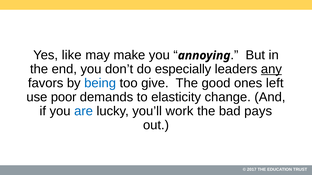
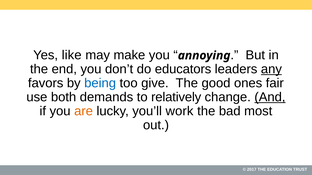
especially: especially -> educators
left: left -> fair
poor: poor -> both
elasticity: elasticity -> relatively
And underline: none -> present
are colour: blue -> orange
pays: pays -> most
